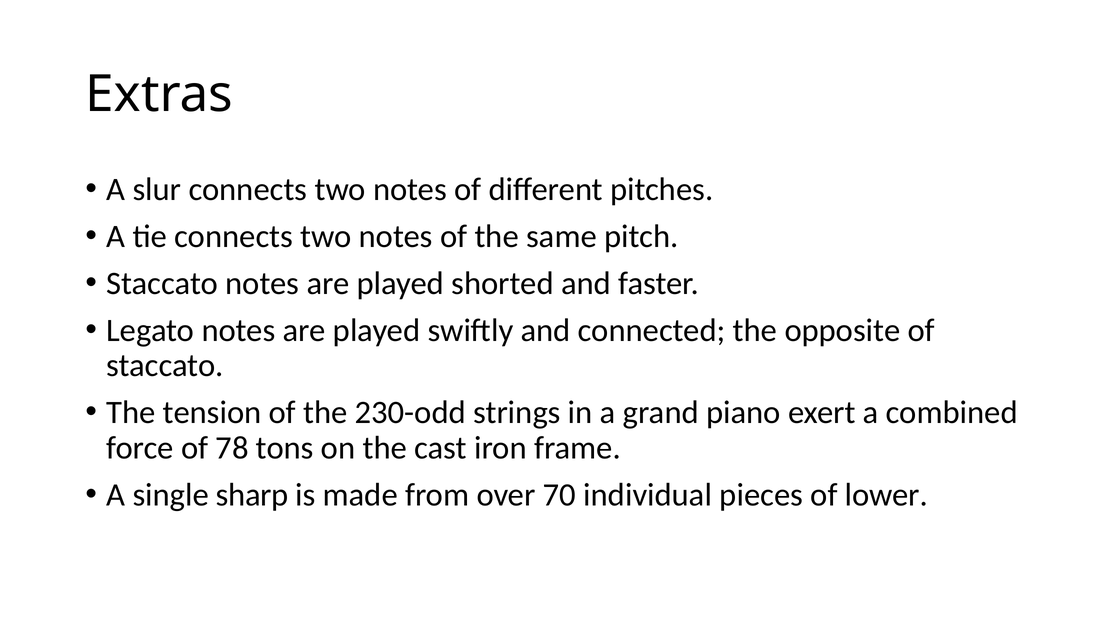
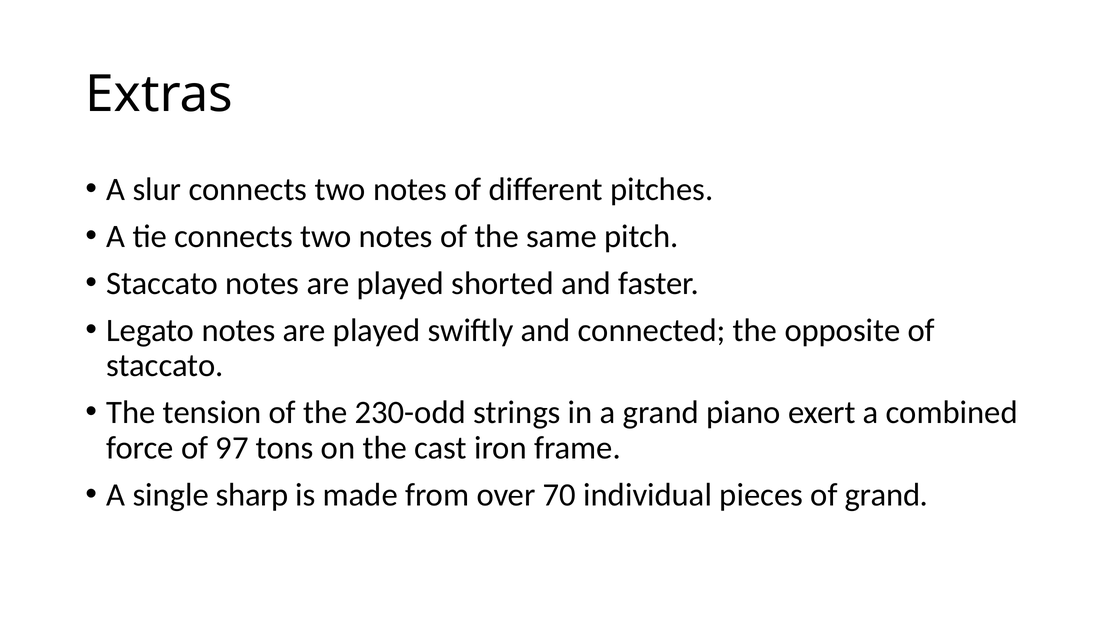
78: 78 -> 97
of lower: lower -> grand
